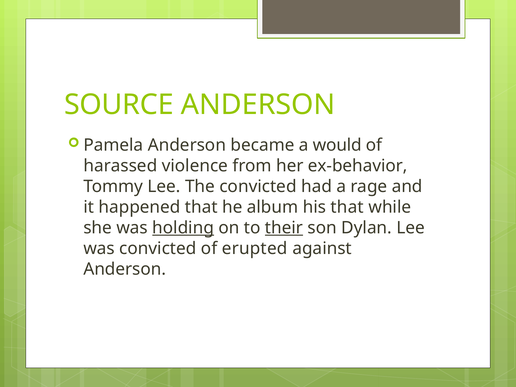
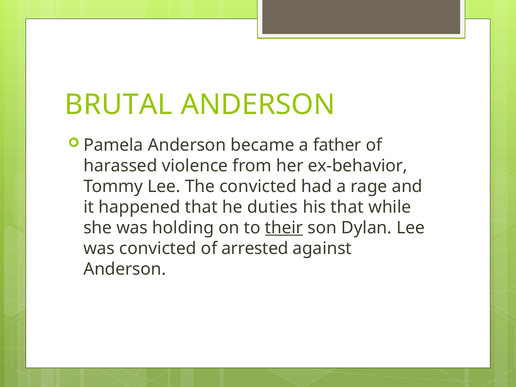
SOURCE: SOURCE -> BRUTAL
would: would -> father
album: album -> duties
holding underline: present -> none
erupted: erupted -> arrested
